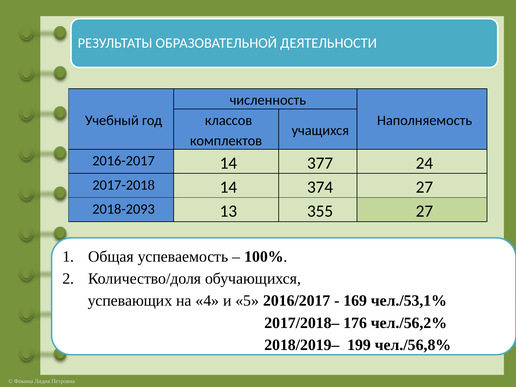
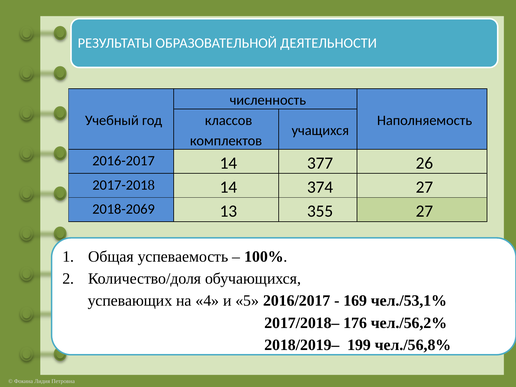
24: 24 -> 26
2018-2093: 2018-2093 -> 2018-2069
